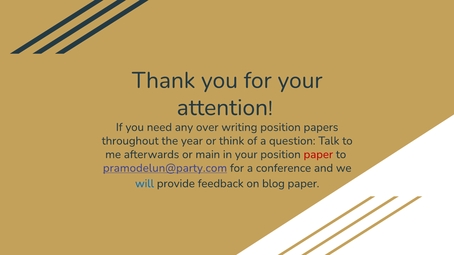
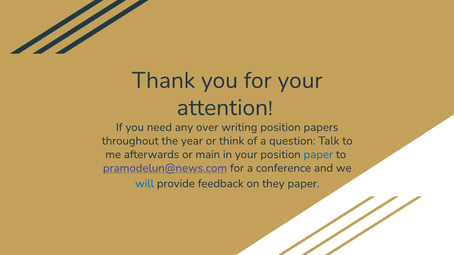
paper at (318, 155) colour: red -> blue
pramodelun@party.com: pramodelun@party.com -> pramodelun@news.com
blog: blog -> they
